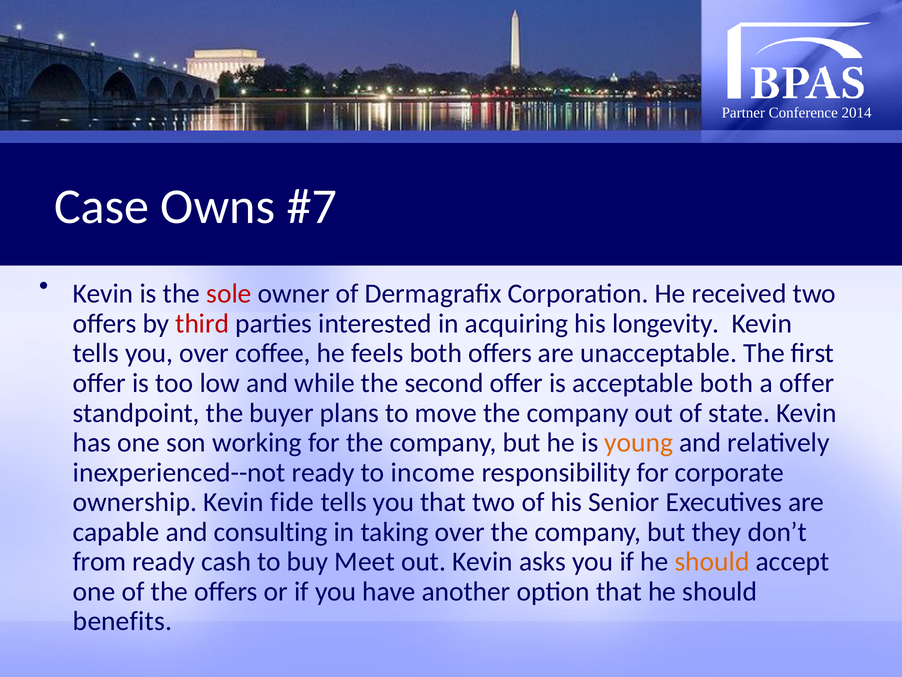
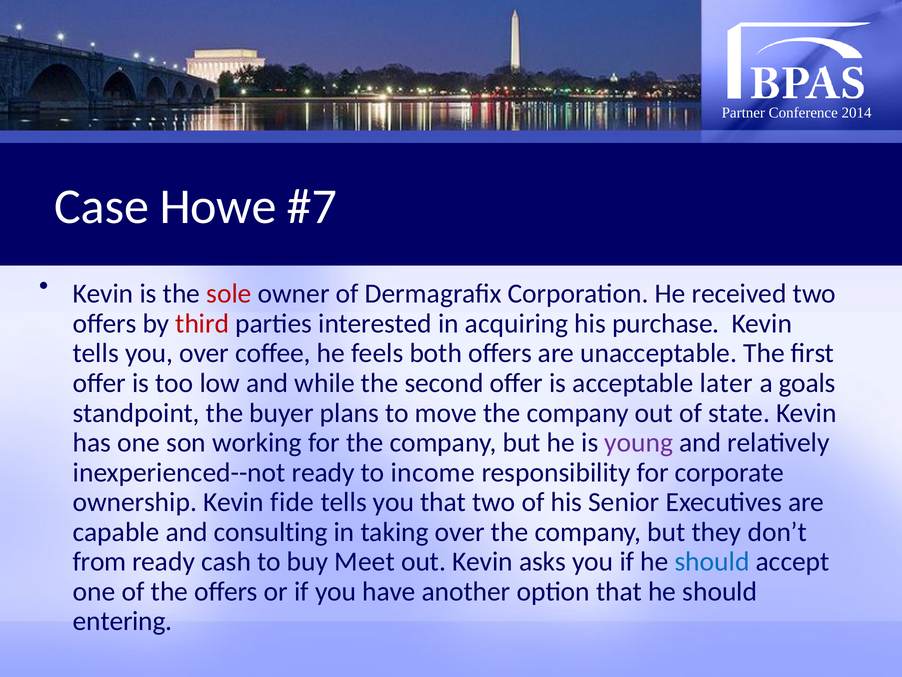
Owns: Owns -> Howe
longevity: longevity -> purchase
acceptable both: both -> later
a offer: offer -> goals
young colour: orange -> purple
should at (712, 561) colour: orange -> blue
benefits: benefits -> entering
